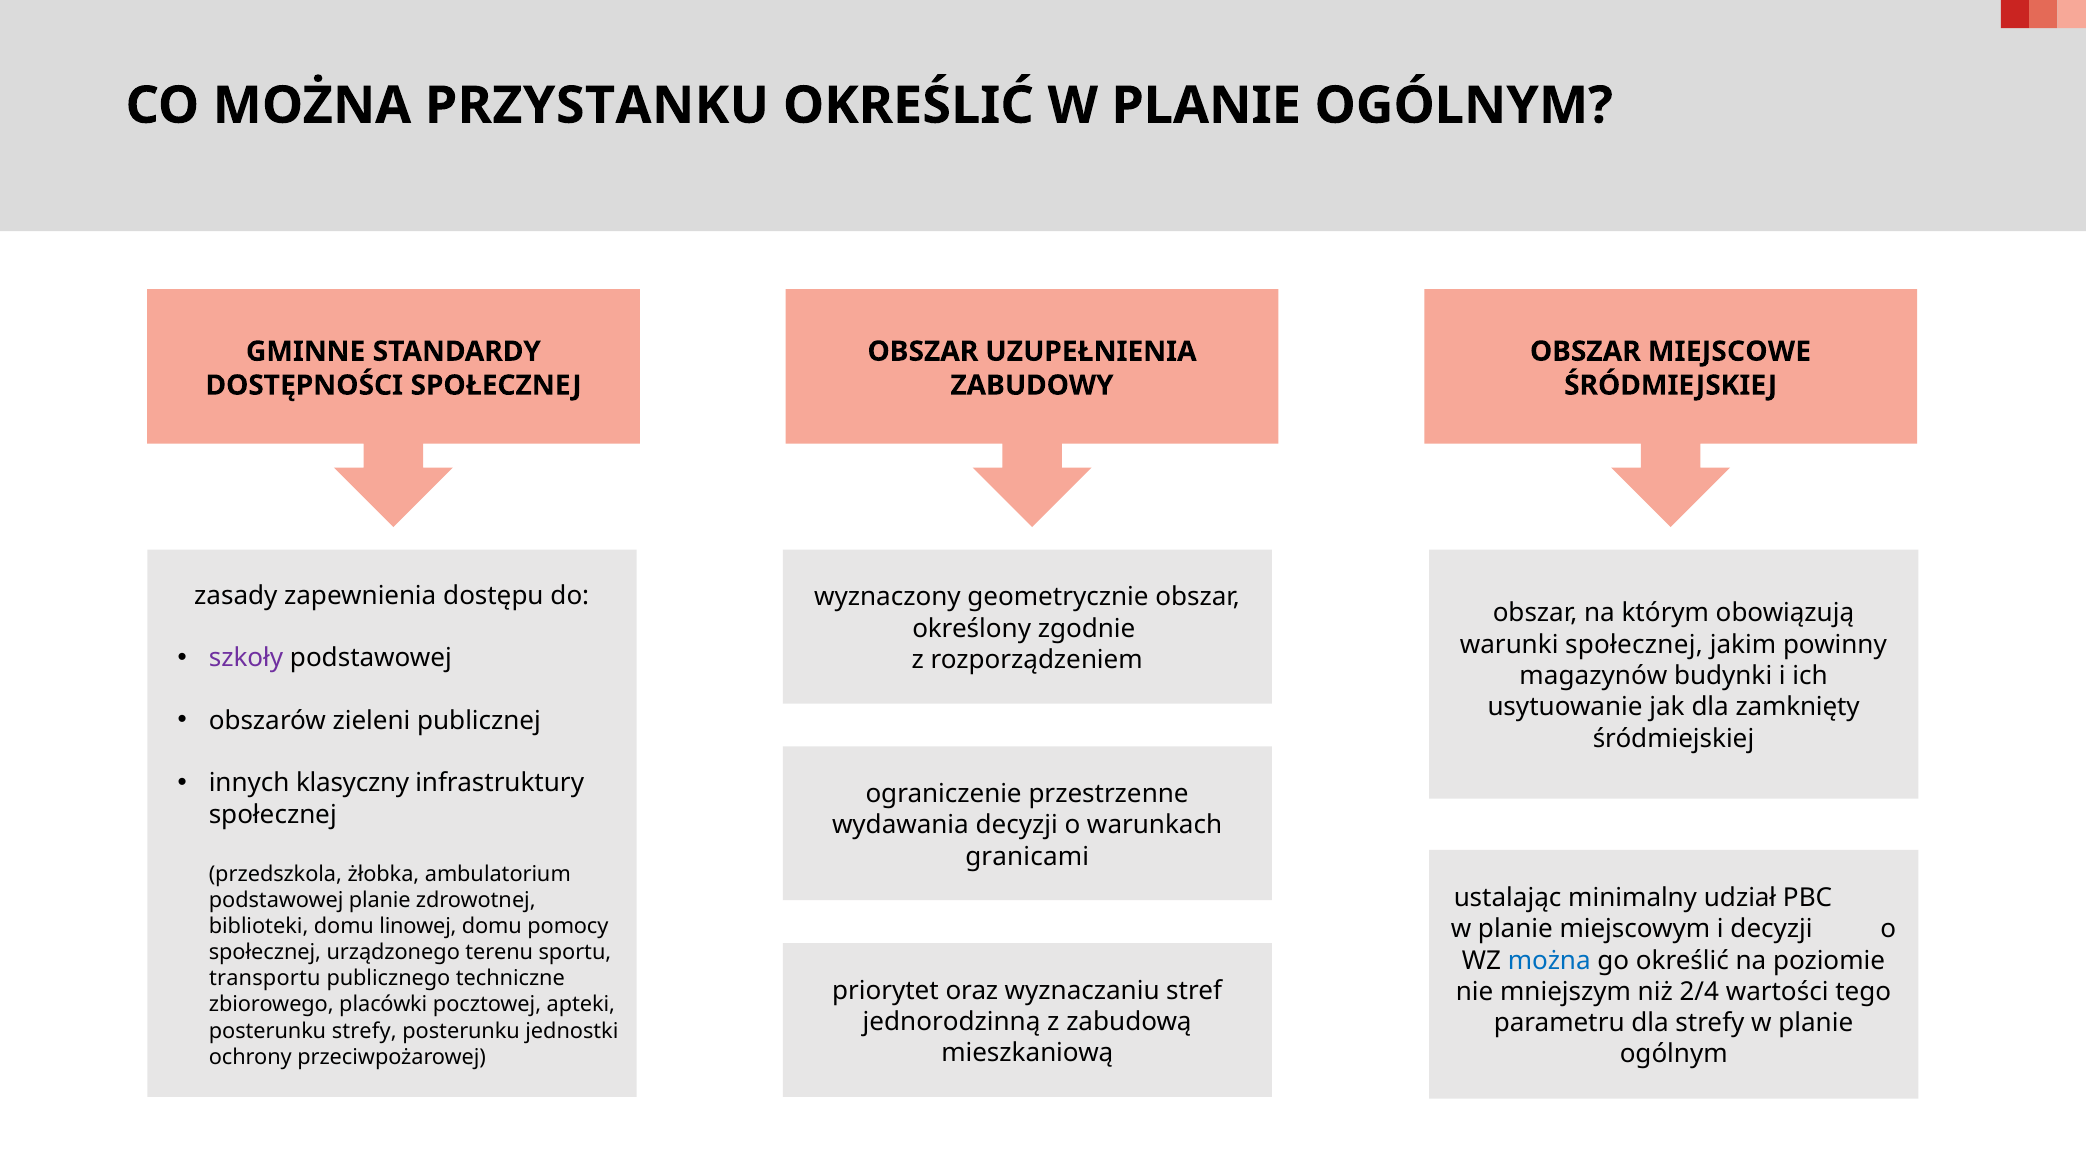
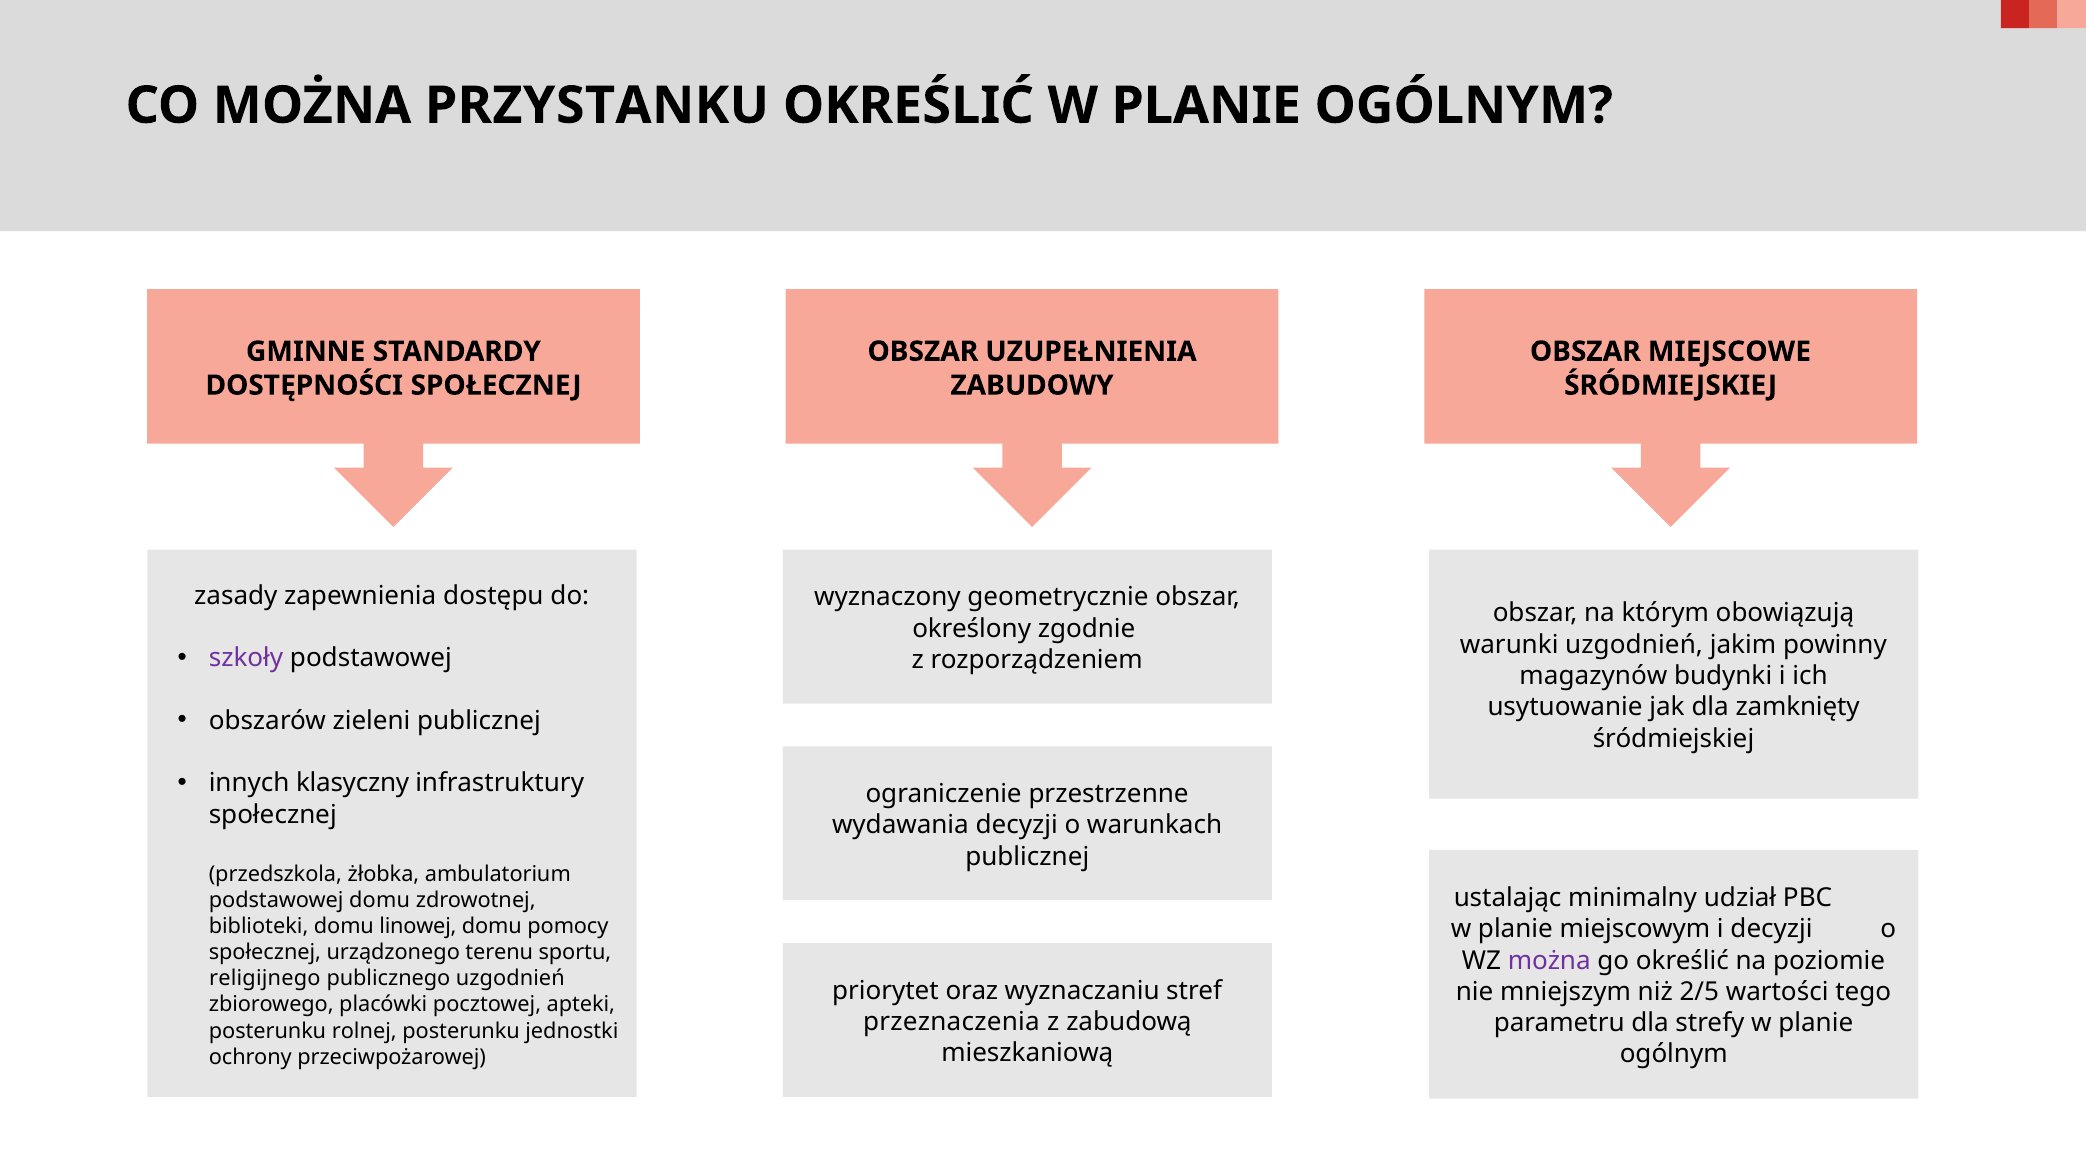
warunki społecznej: społecznej -> uzgodnień
granicami at (1027, 857): granicami -> publicznej
podstawowej planie: planie -> domu
można at (1549, 961) colour: blue -> purple
transportu: transportu -> religijnego
publicznego techniczne: techniczne -> uzgodnień
2/4: 2/4 -> 2/5
jednorodzinną: jednorodzinną -> przeznaczenia
posterunku strefy: strefy -> rolnej
